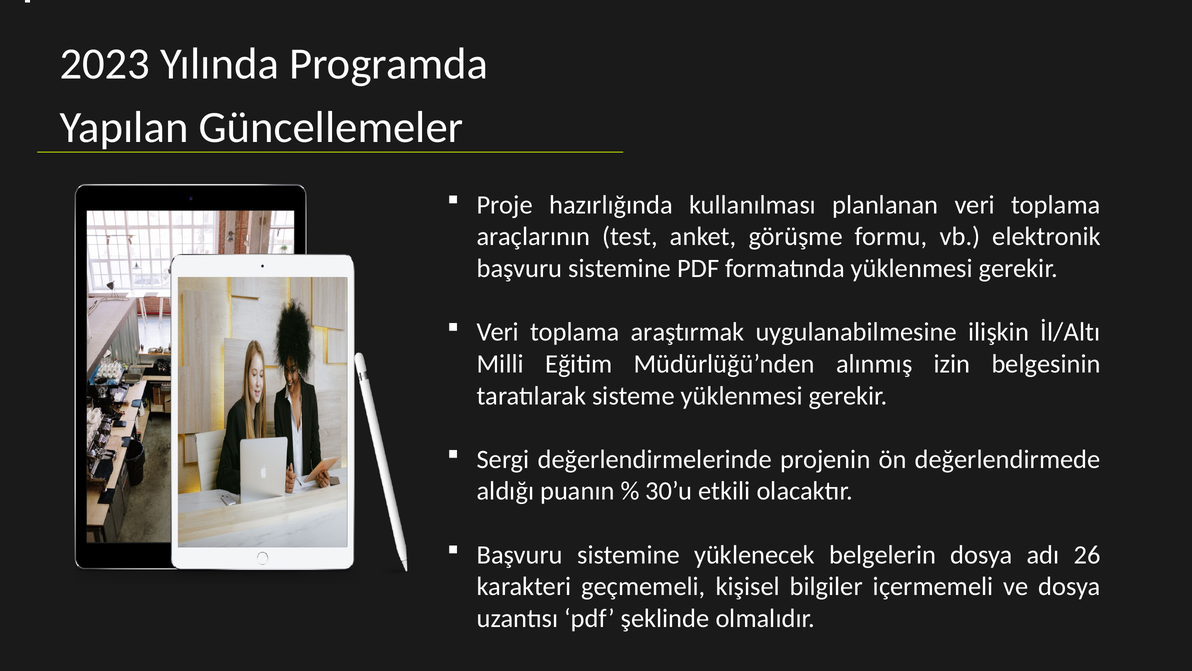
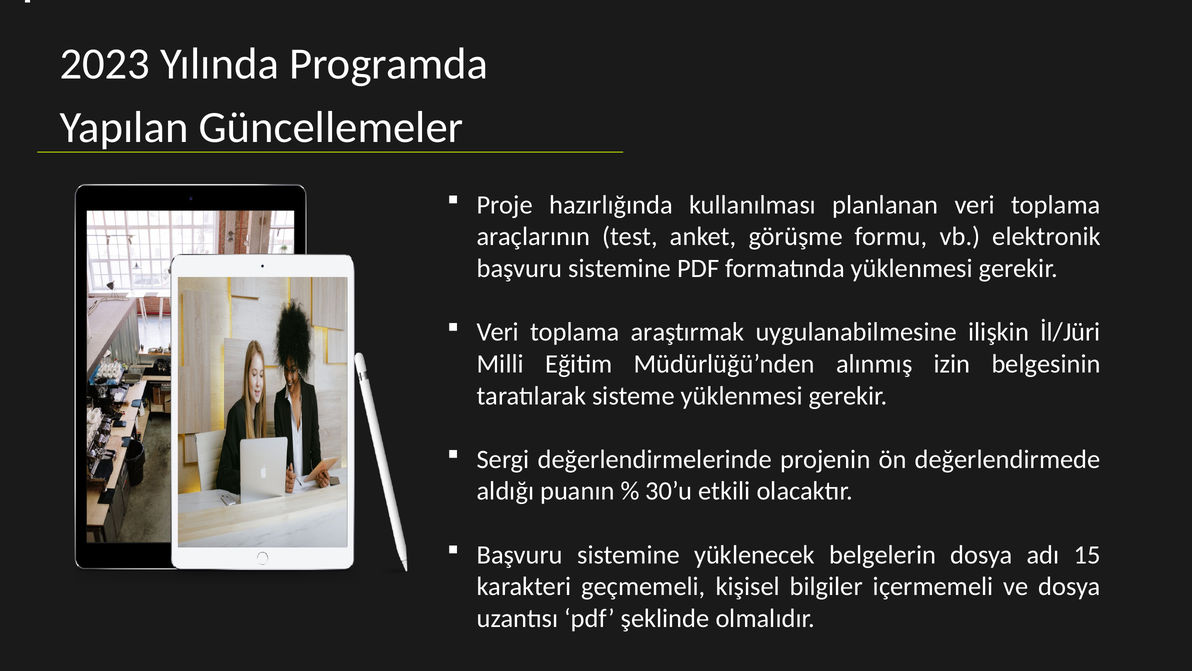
İl/Altı: İl/Altı -> İl/Jüri
26: 26 -> 15
